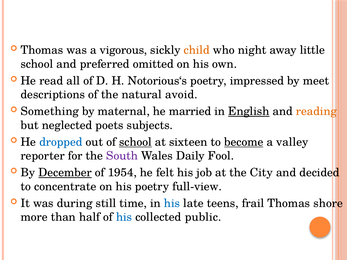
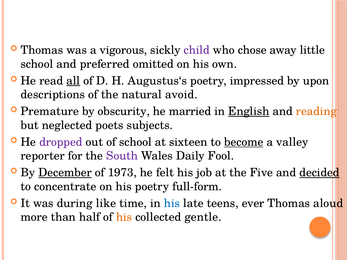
child colour: orange -> purple
night: night -> chose
all underline: none -> present
Notorious‘s: Notorious‘s -> Augustus‘s
meet: meet -> upon
Something: Something -> Premature
maternal: maternal -> obscurity
dropped colour: blue -> purple
school at (135, 142) underline: present -> none
1954: 1954 -> 1973
City: City -> Five
decided underline: none -> present
full-view: full-view -> full-form
still: still -> like
frail: frail -> ever
shore: shore -> aloud
his at (124, 217) colour: blue -> orange
public: public -> gentle
